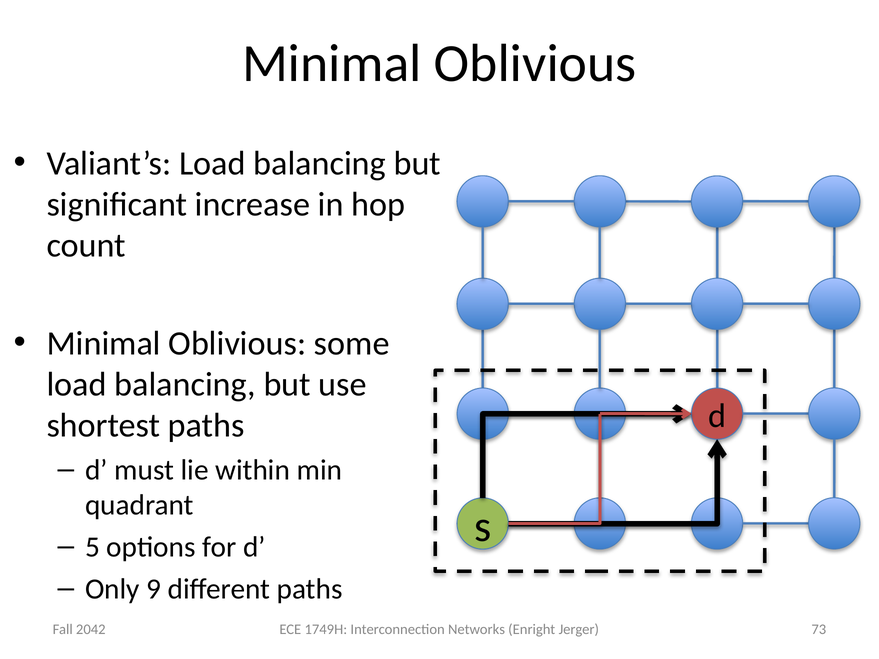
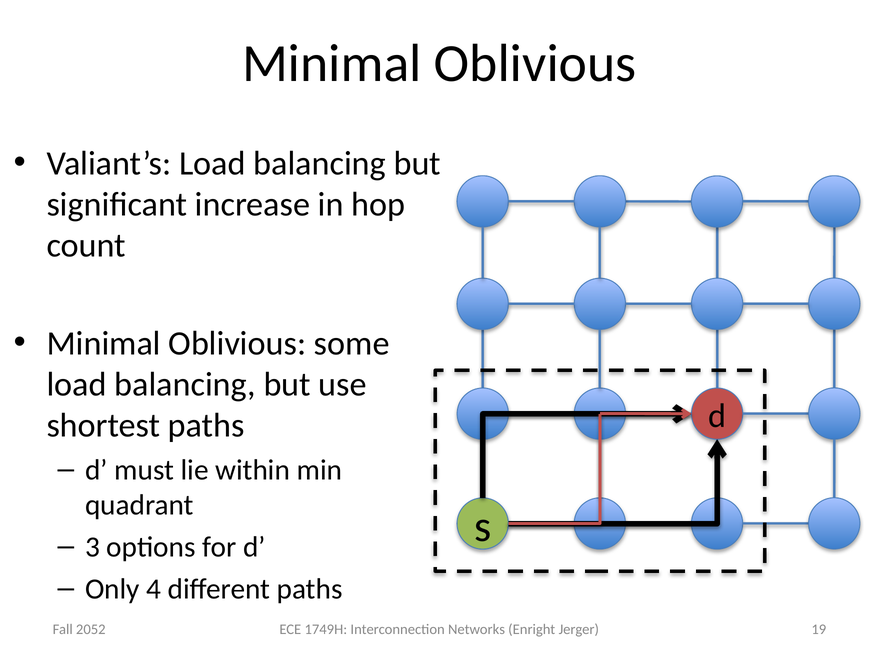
5: 5 -> 3
9: 9 -> 4
73: 73 -> 19
2042: 2042 -> 2052
